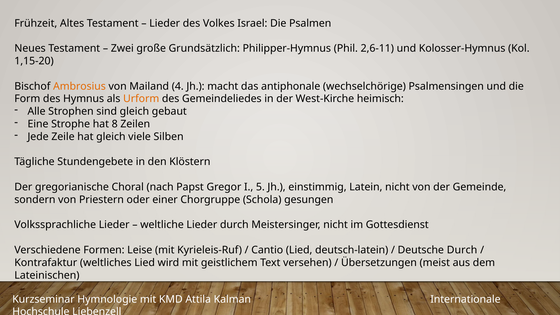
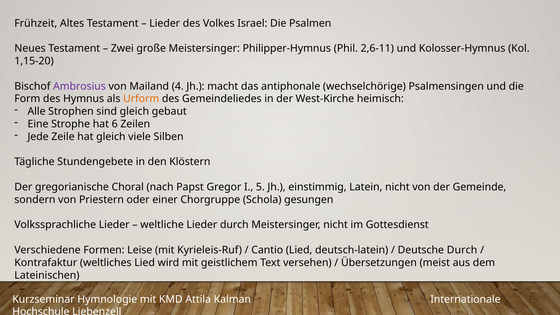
große Grundsätzlich: Grundsätzlich -> Meistersinger
Ambrosius colour: orange -> purple
8: 8 -> 6
